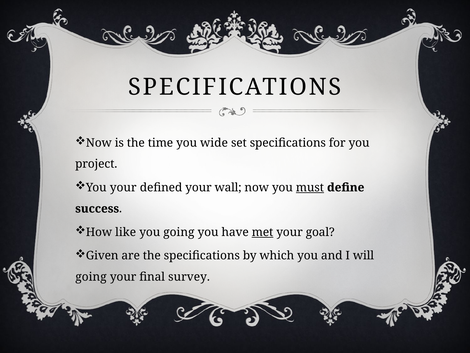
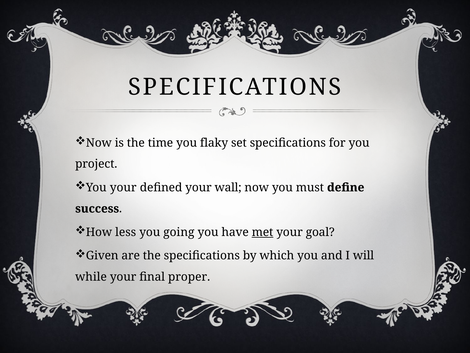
wide: wide -> flaky
must underline: present -> none
like: like -> less
going at (91, 277): going -> while
survey: survey -> proper
